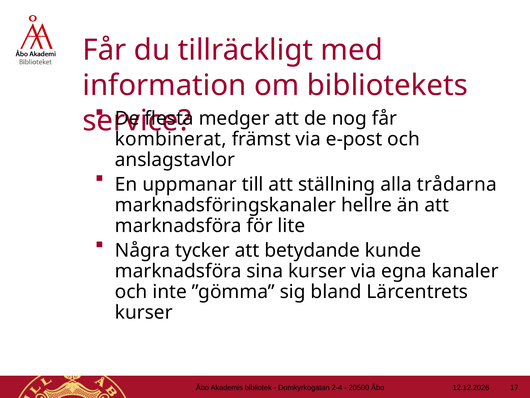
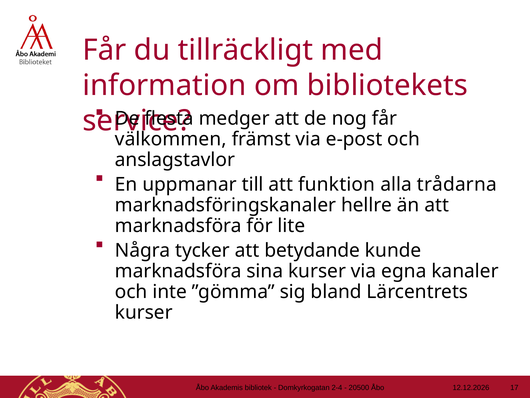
kombinerat: kombinerat -> välkommen
ställning: ställning -> funktion
